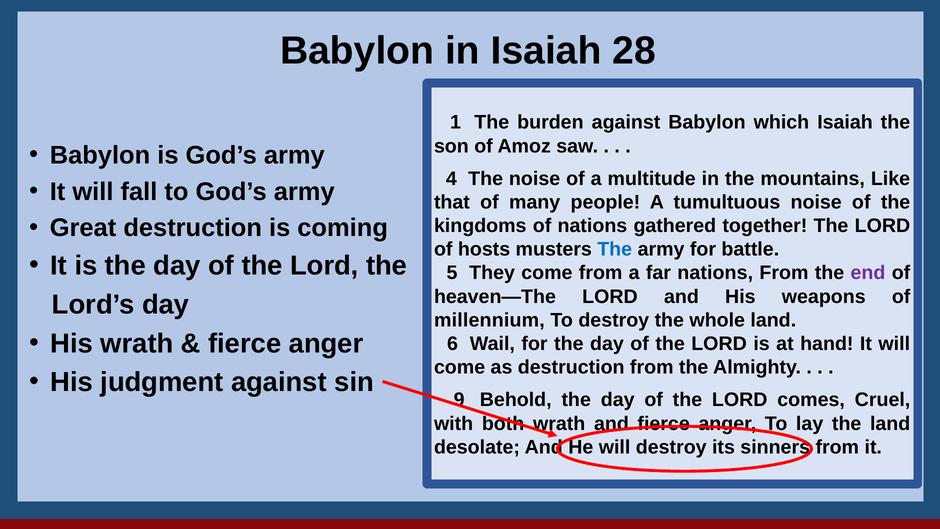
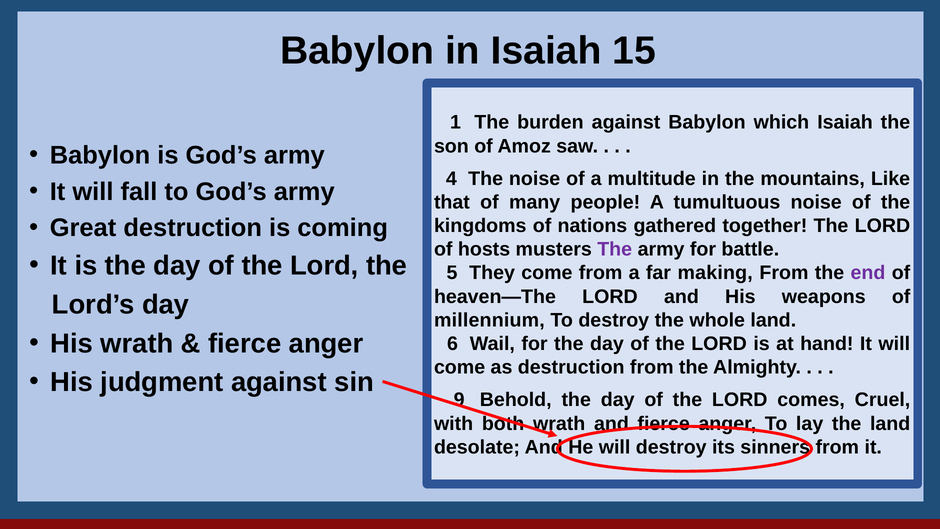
Isaiah 28: 28 -> 15
The at (615, 249) colour: blue -> purple
far nations: nations -> making
